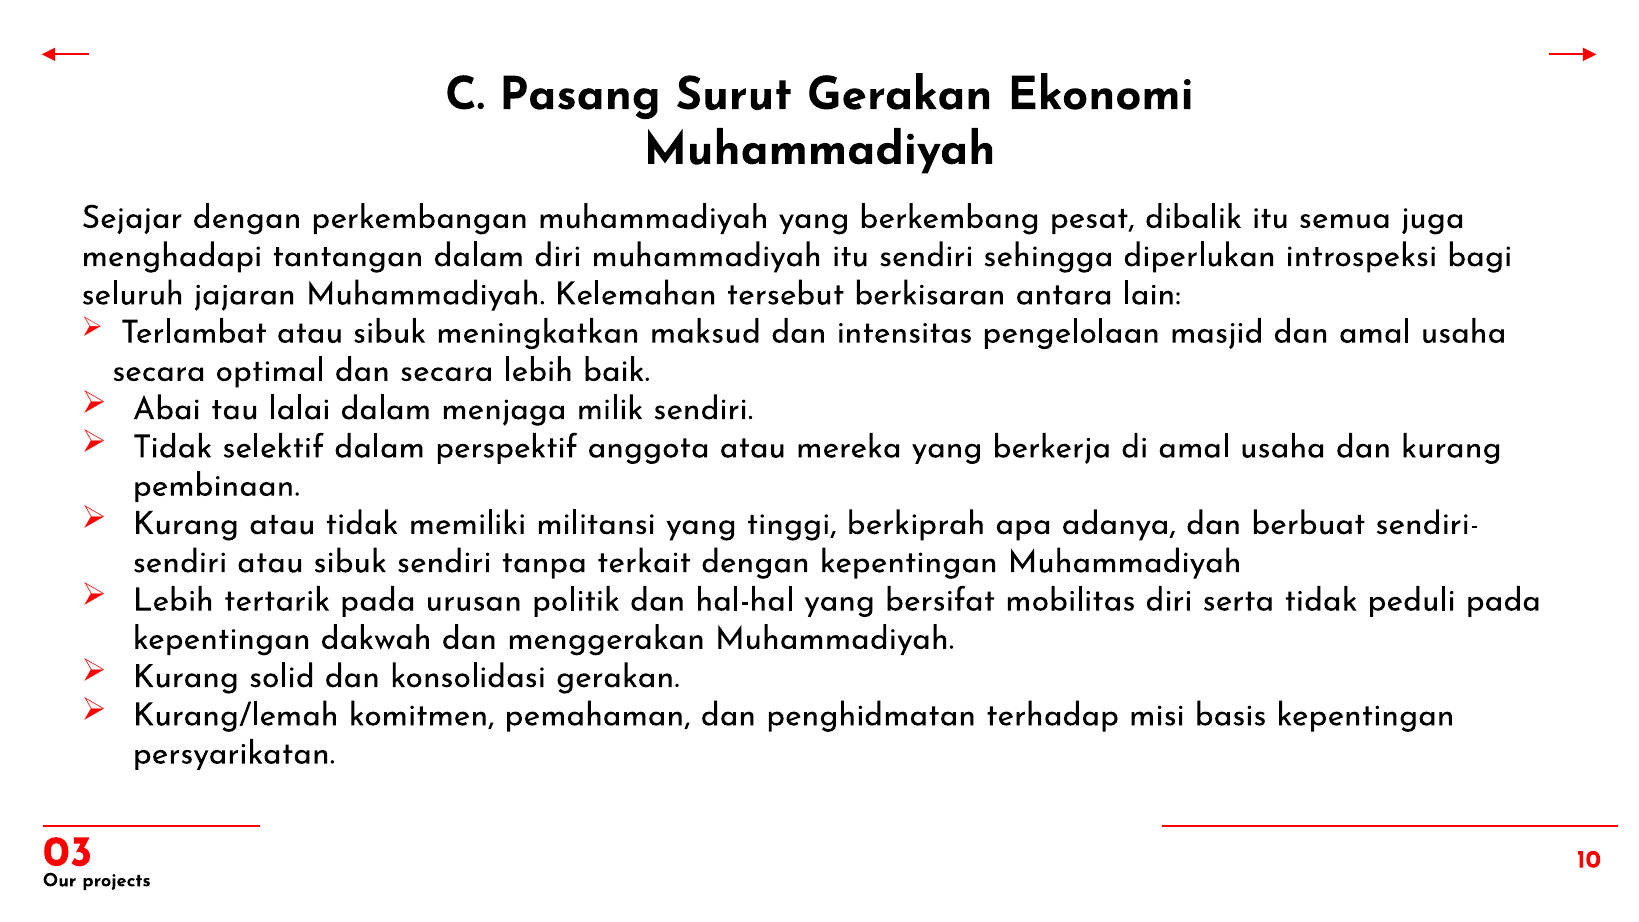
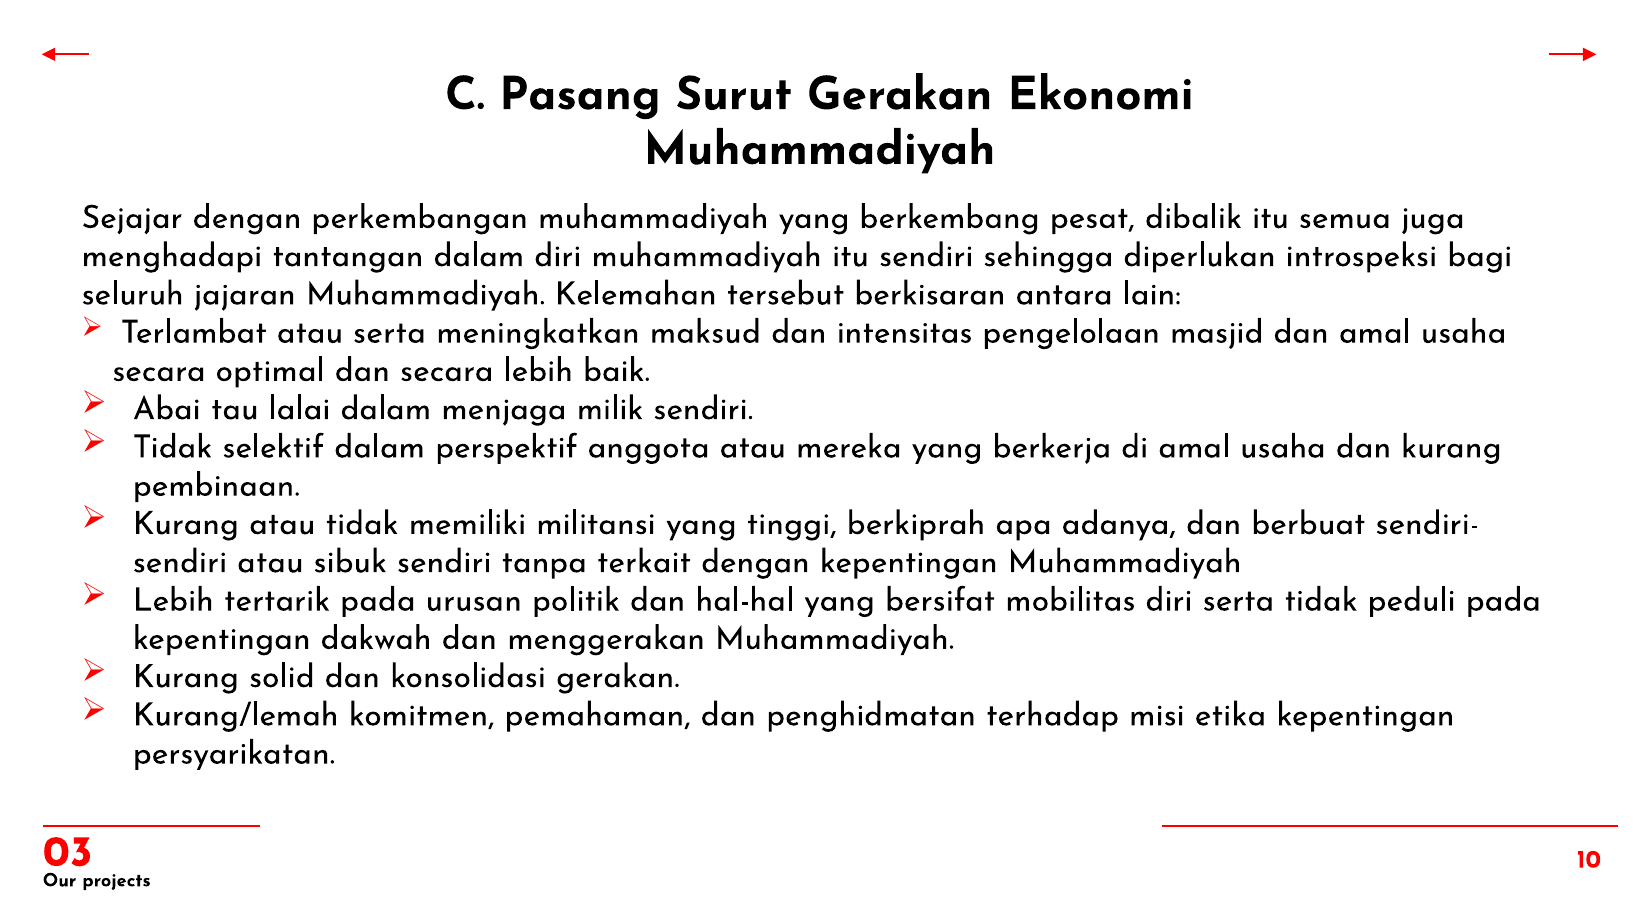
Terlambat atau sibuk: sibuk -> serta
basis: basis -> etika
